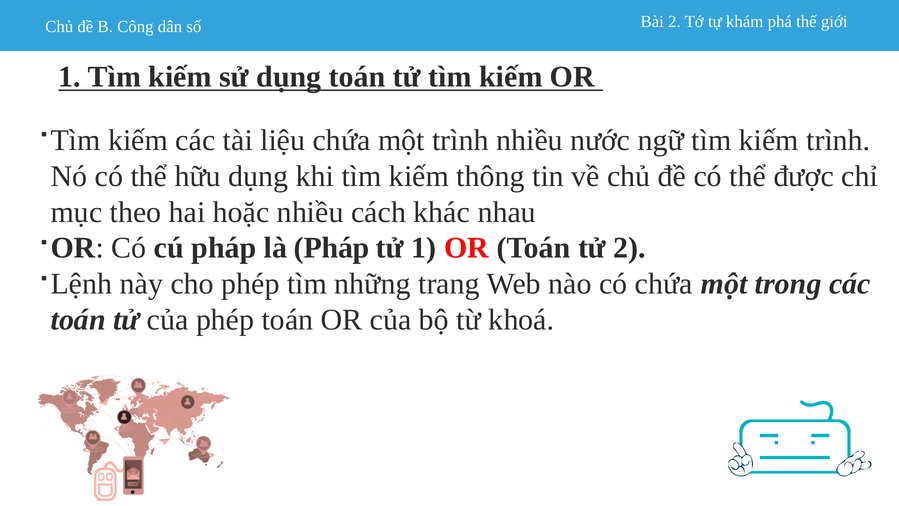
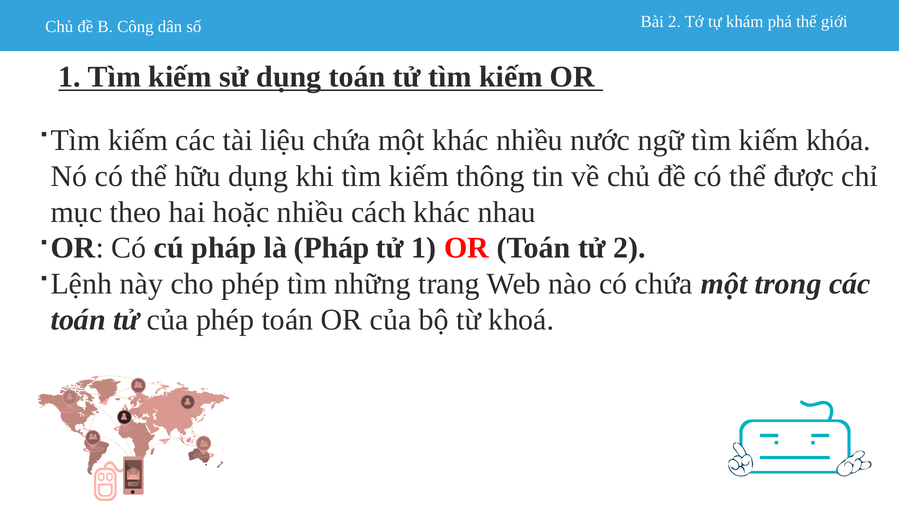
một trình: trình -> khác
kiếm trình: trình -> khóa
